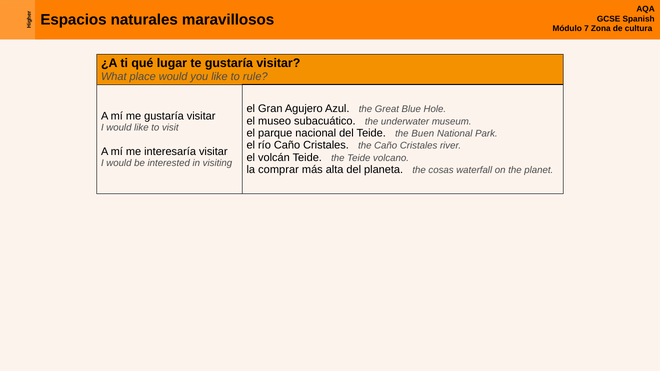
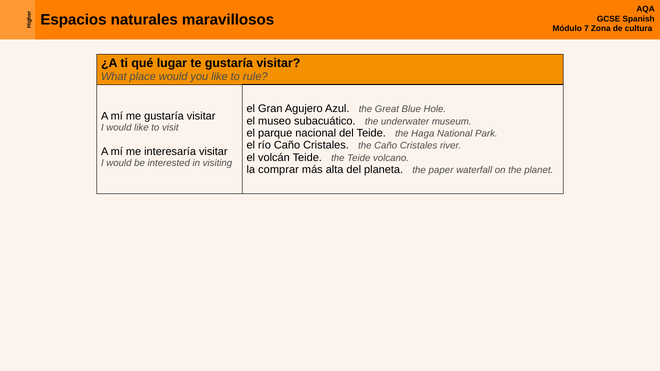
Buen: Buen -> Haga
cosas: cosas -> paper
